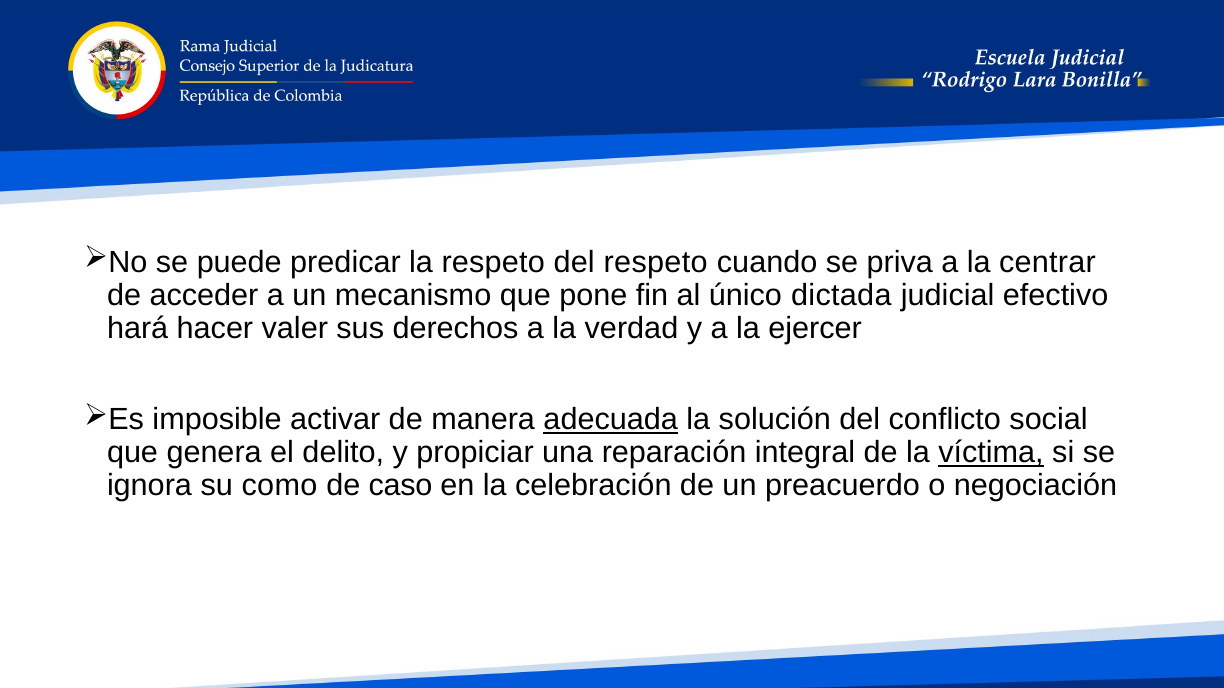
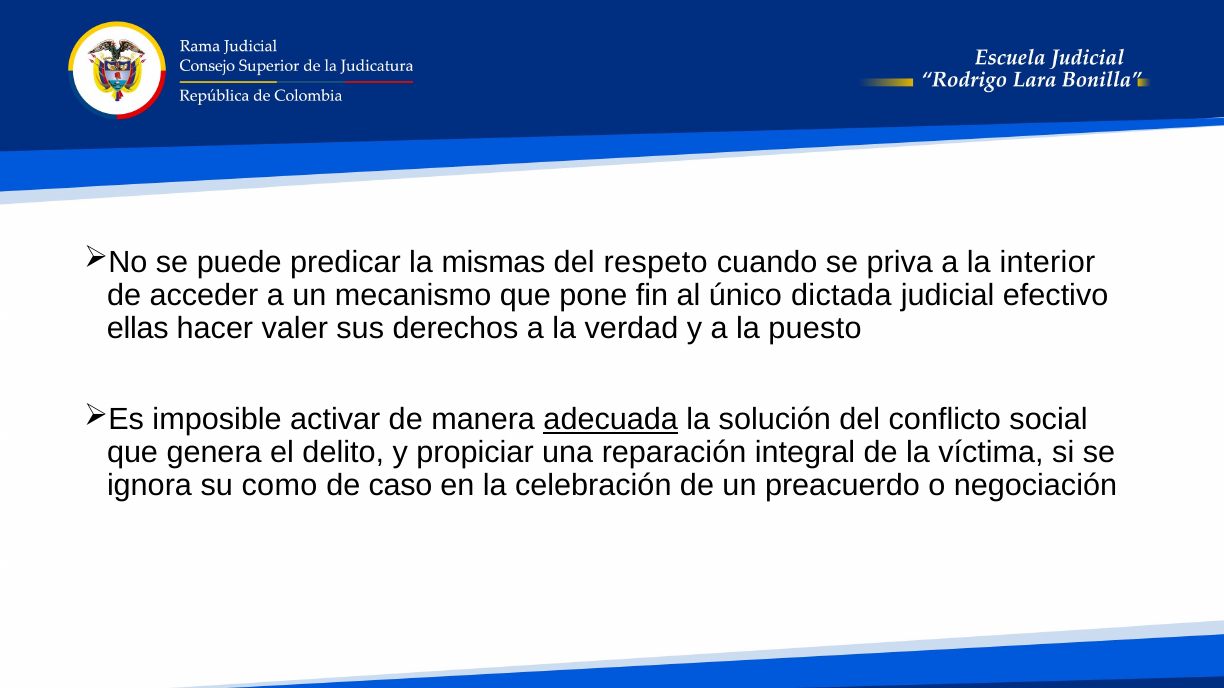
la respeto: respeto -> mismas
centrar: centrar -> interior
hará: hará -> ellas
ejercer: ejercer -> puesto
víctima underline: present -> none
